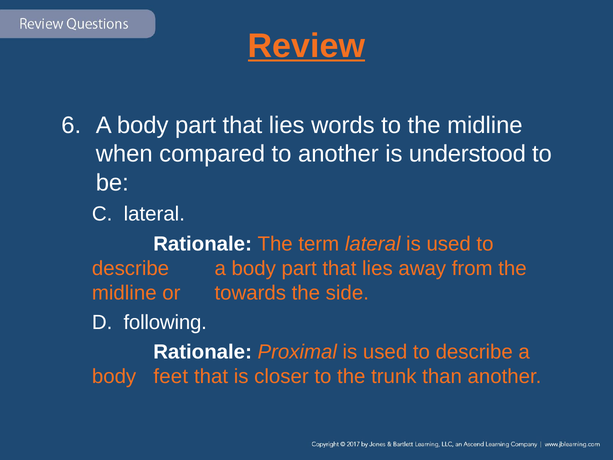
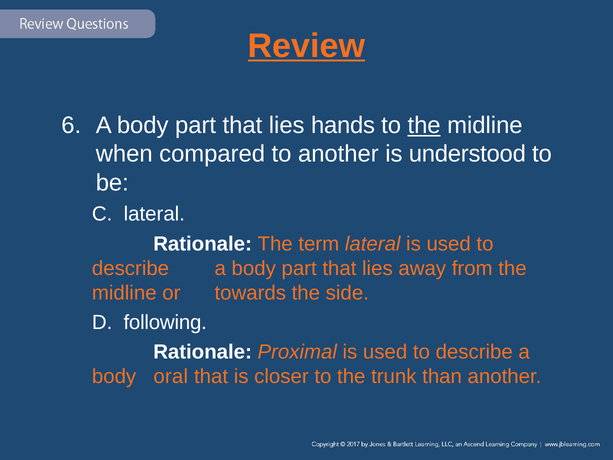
words: words -> hands
the at (424, 125) underline: none -> present
feet: feet -> oral
